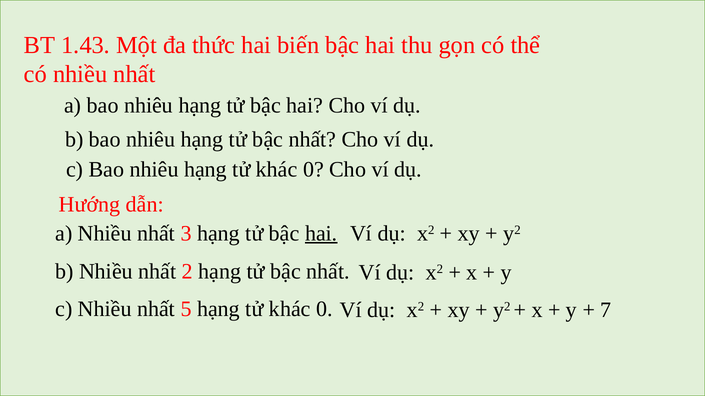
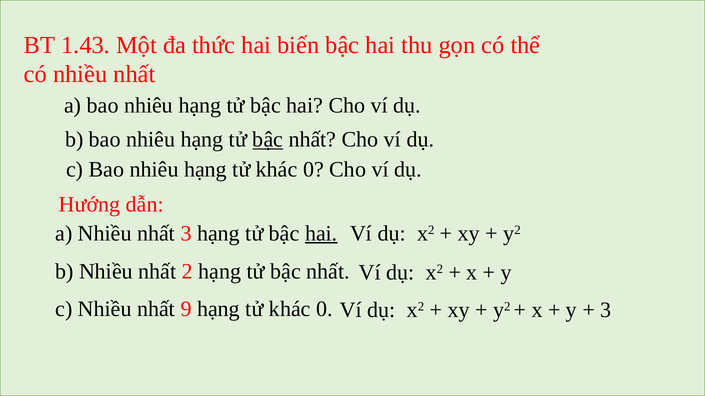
bậc at (268, 140) underline: none -> present
5: 5 -> 9
7 at (606, 310): 7 -> 3
